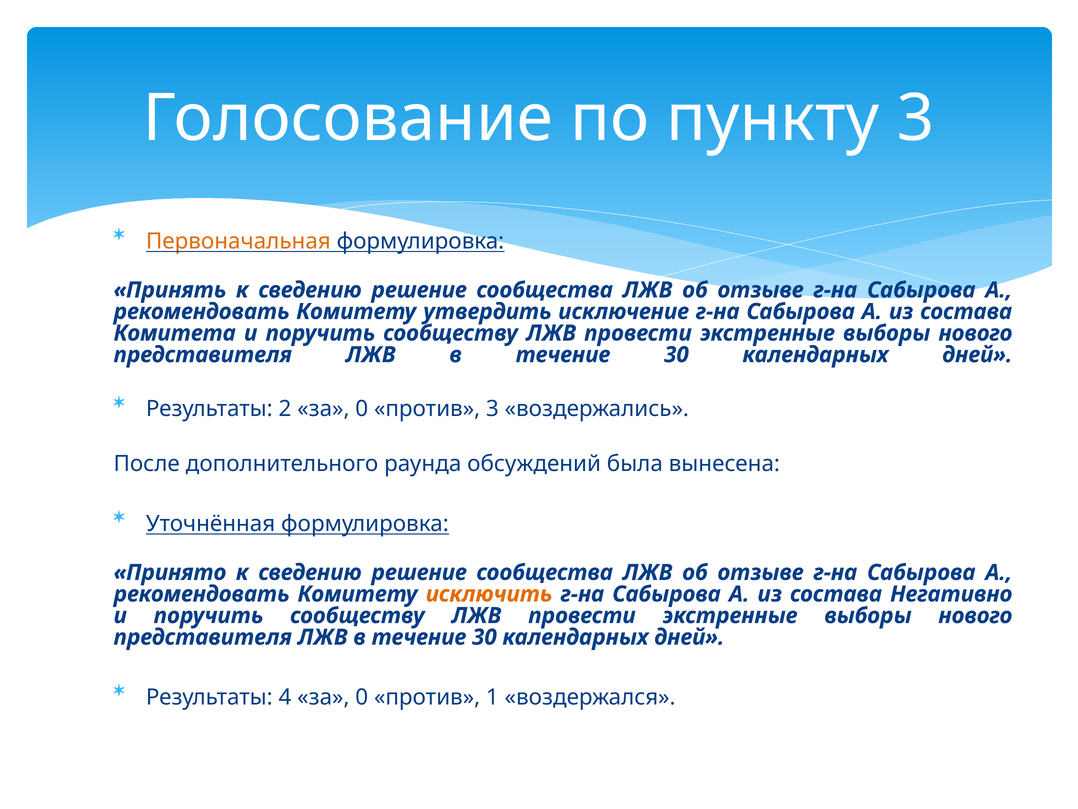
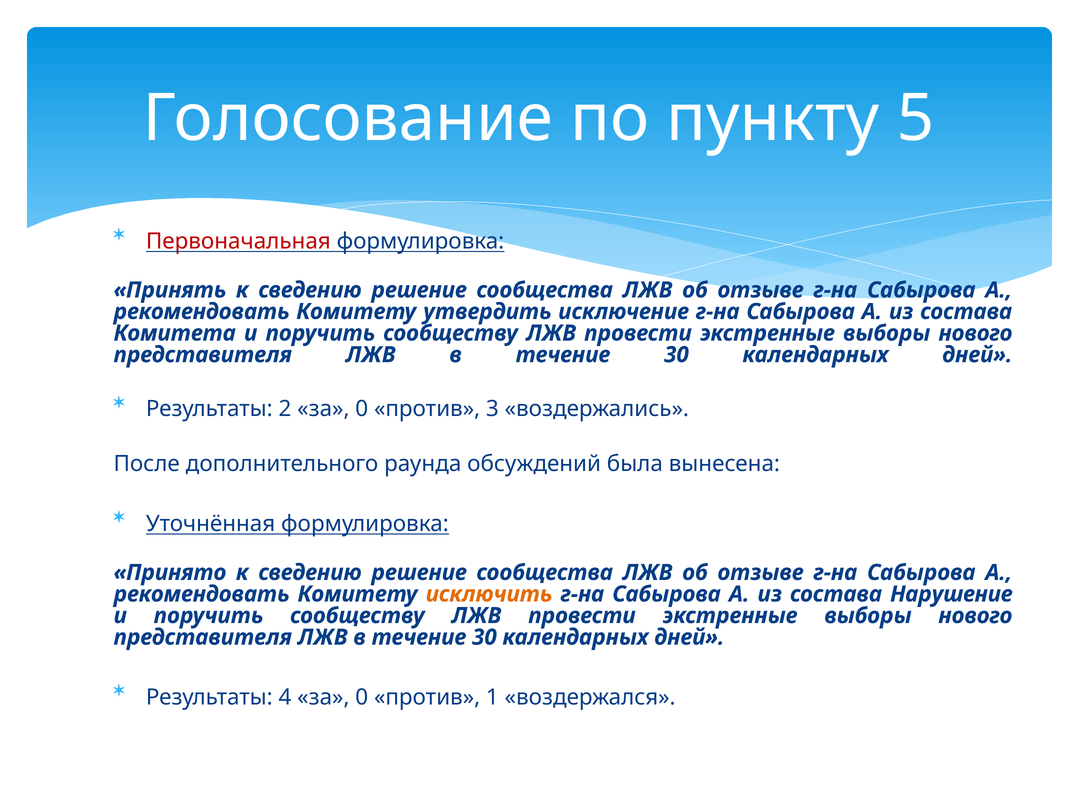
пункту 3: 3 -> 5
Первоначальная colour: orange -> red
Негативно: Негативно -> Нарушение
